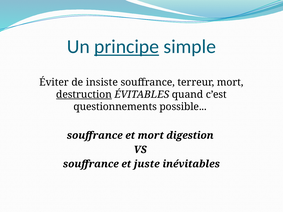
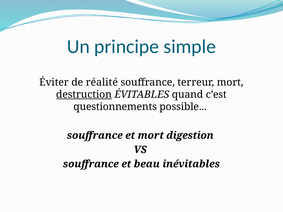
principe underline: present -> none
insiste: insiste -> réalité
juste: juste -> beau
